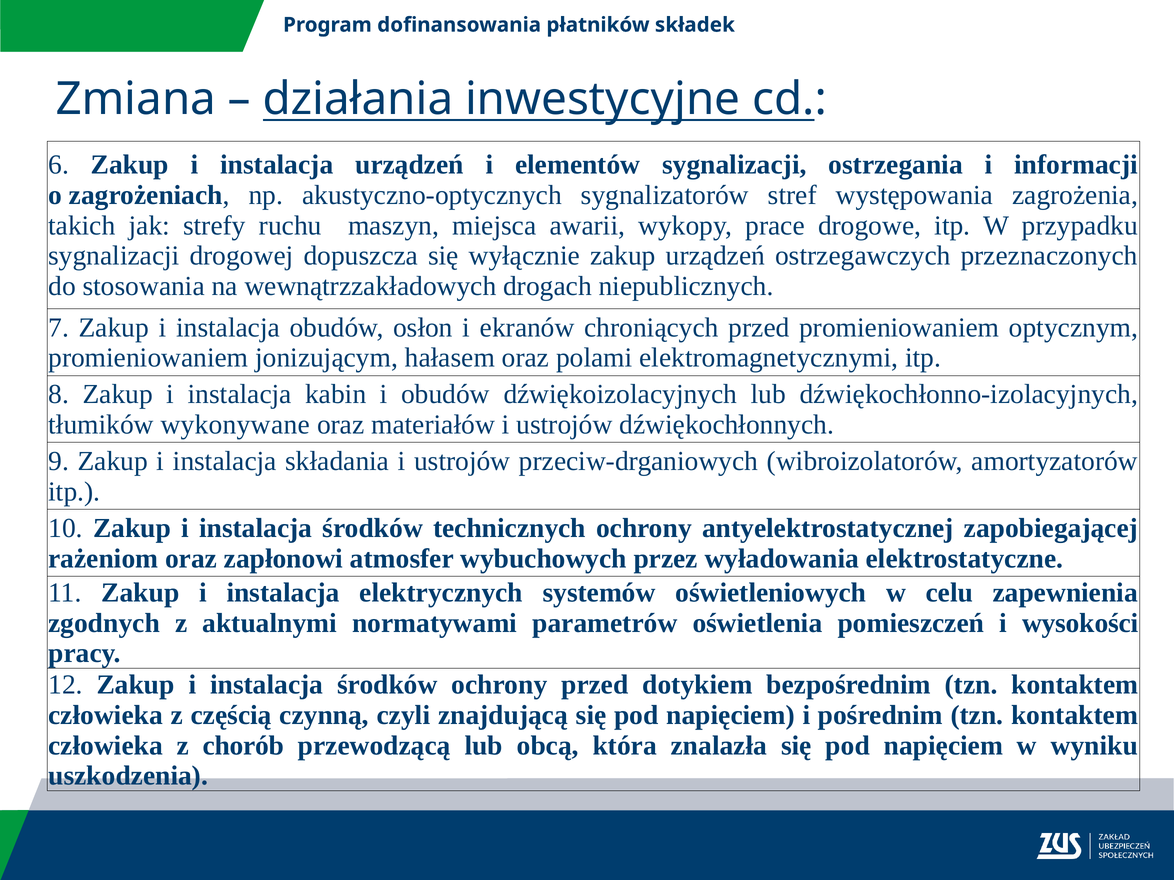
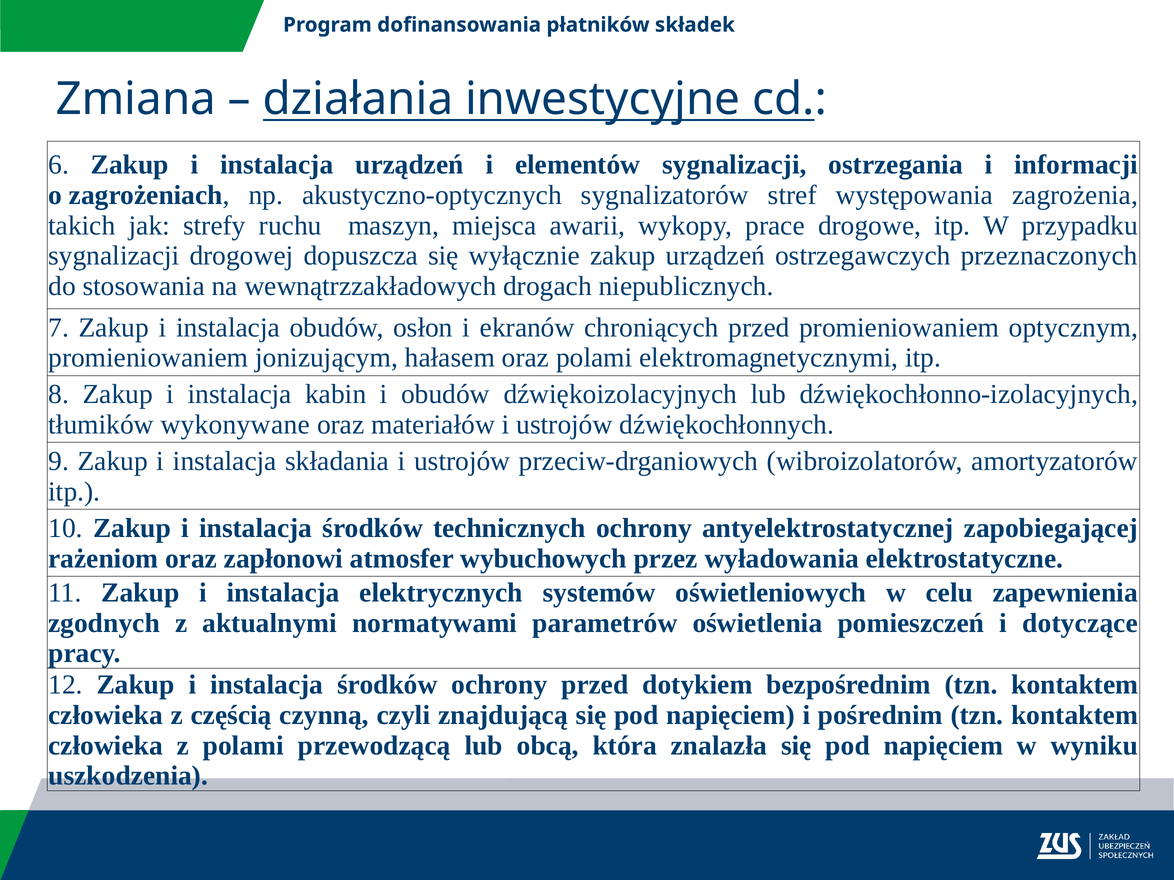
wysokości: wysokości -> dotyczące
z chorób: chorób -> polami
